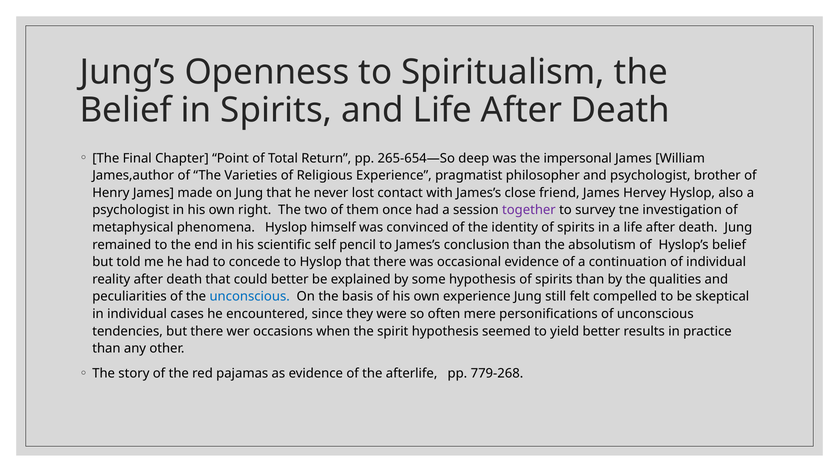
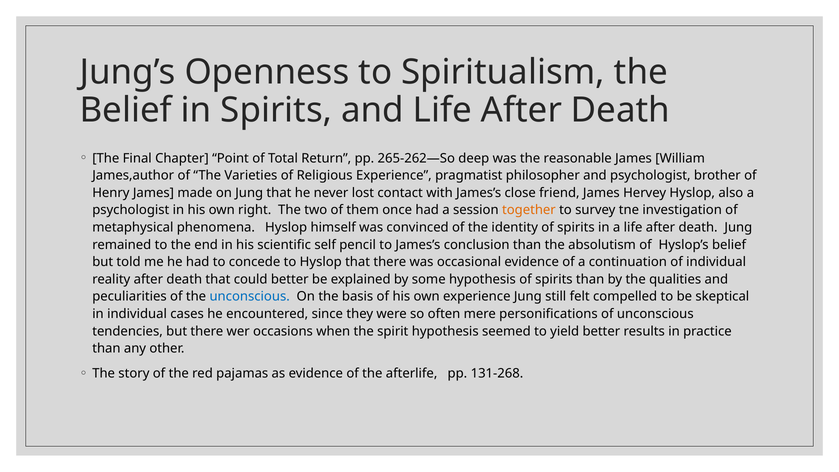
265-654—So: 265-654—So -> 265-262—So
impersonal: impersonal -> reasonable
together colour: purple -> orange
779-268: 779-268 -> 131-268
